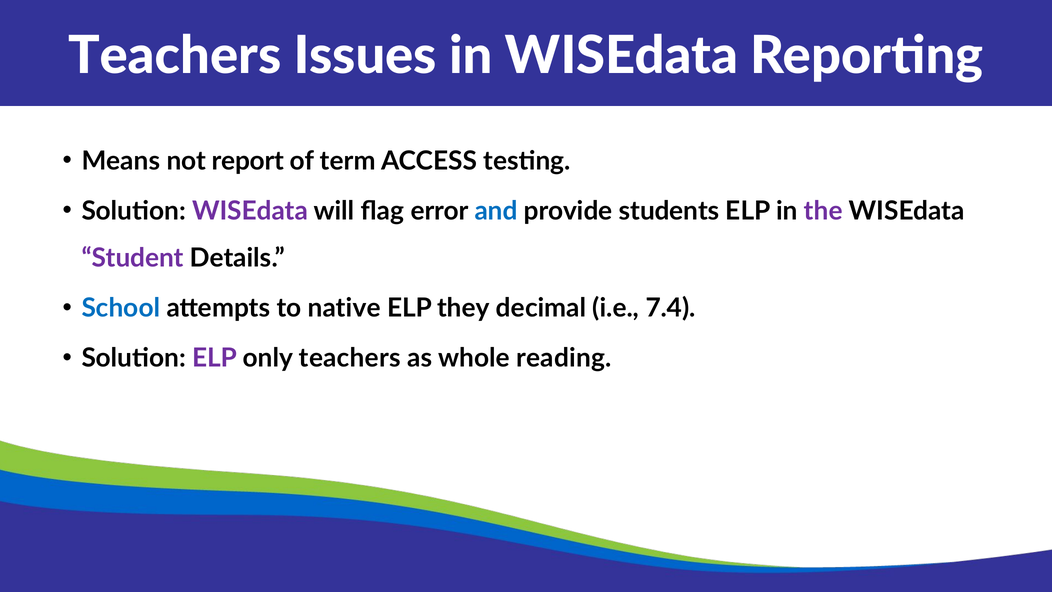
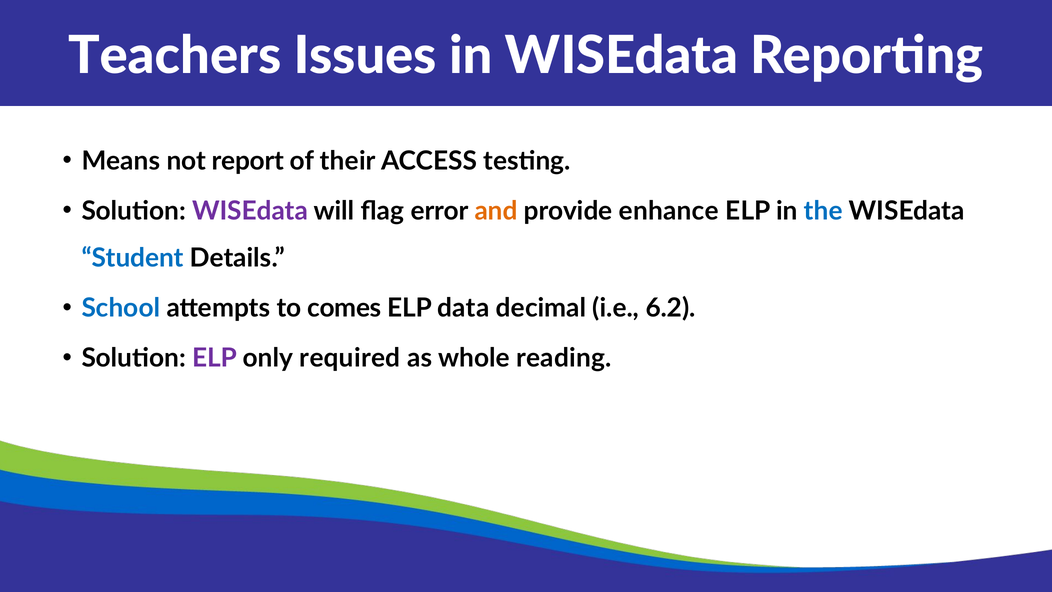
term: term -> their
and colour: blue -> orange
students: students -> enhance
the colour: purple -> blue
Student colour: purple -> blue
native: native -> comes
they: they -> data
7.4: 7.4 -> 6.2
only teachers: teachers -> required
